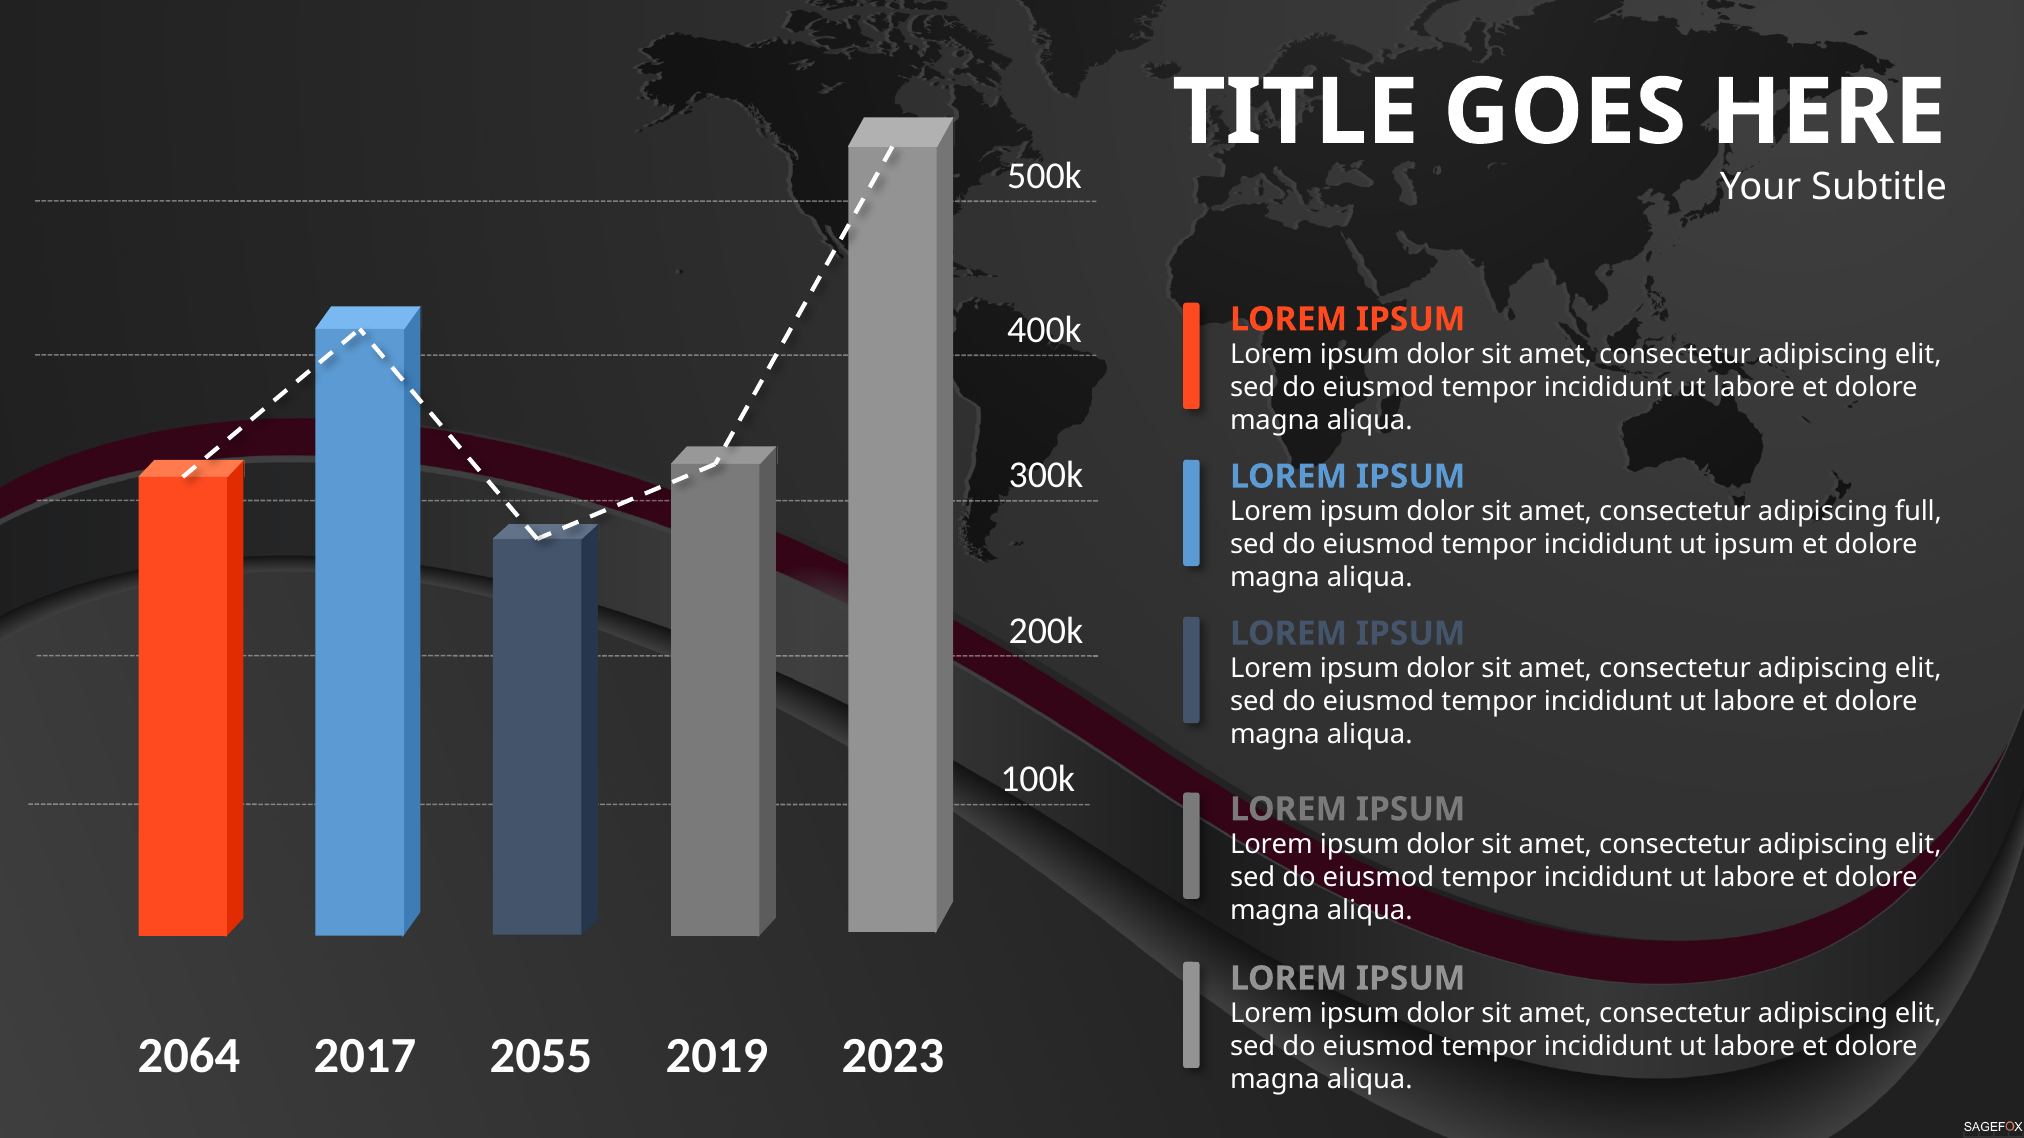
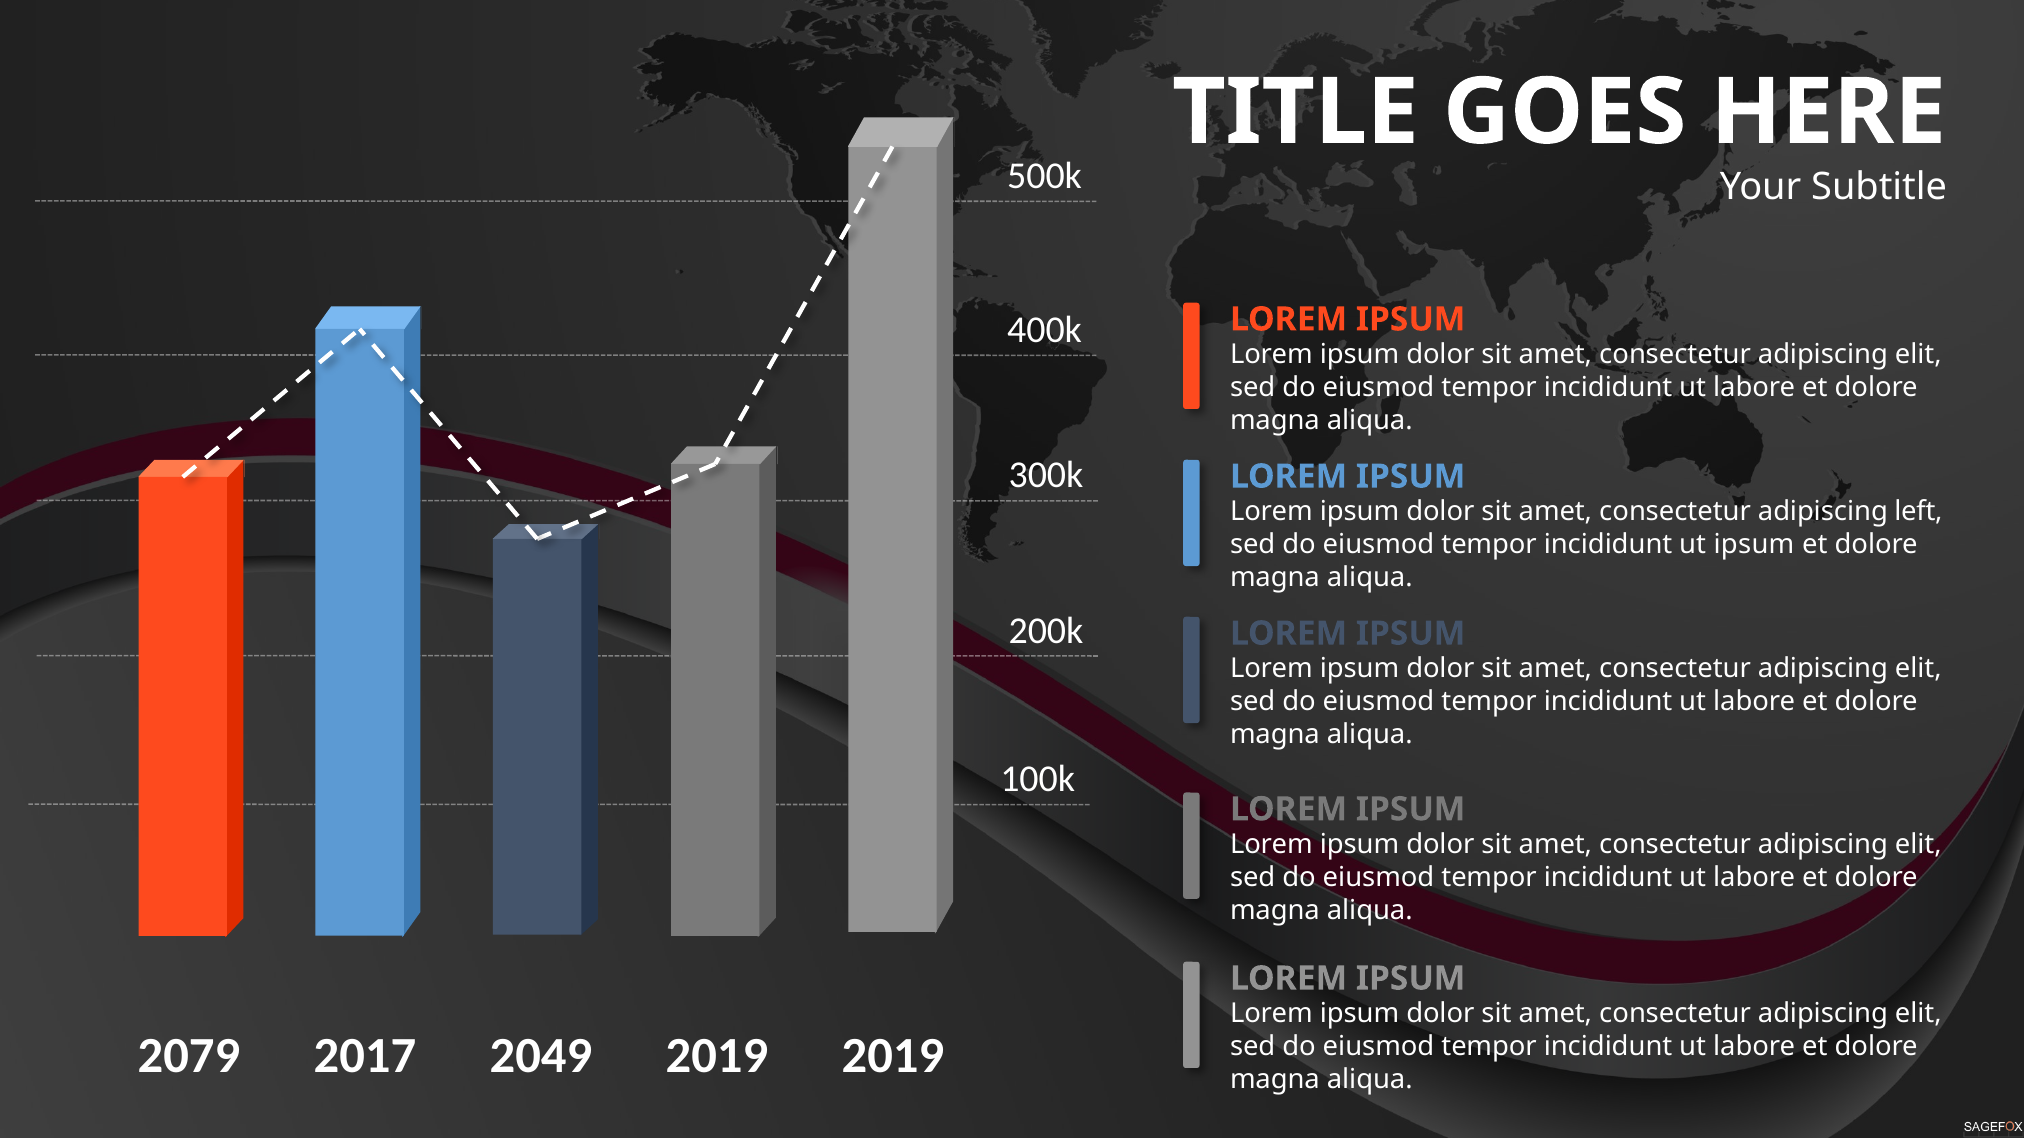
full: full -> left
2064: 2064 -> 2079
2055: 2055 -> 2049
2019 2023: 2023 -> 2019
